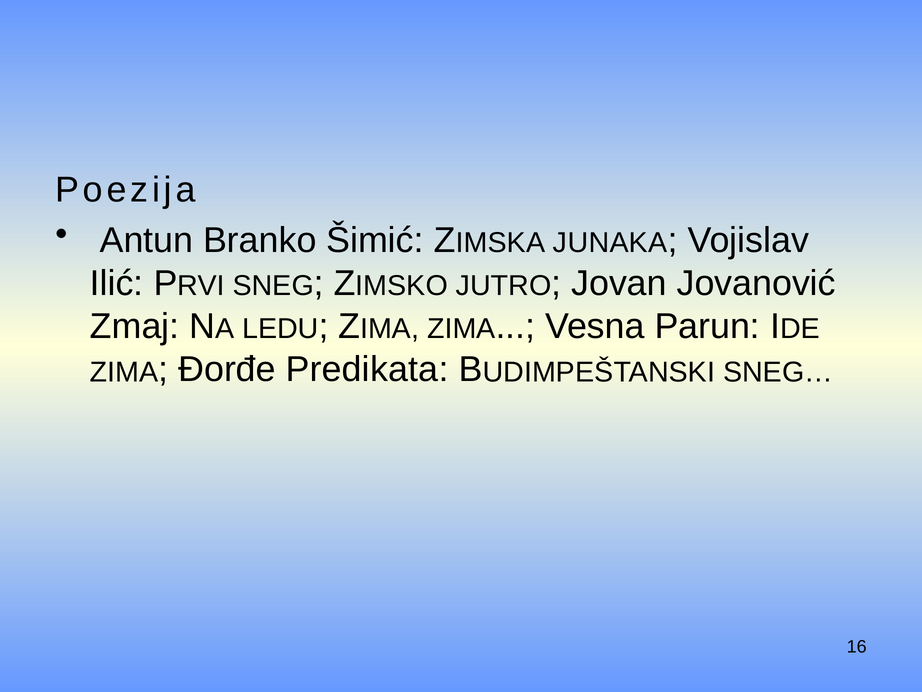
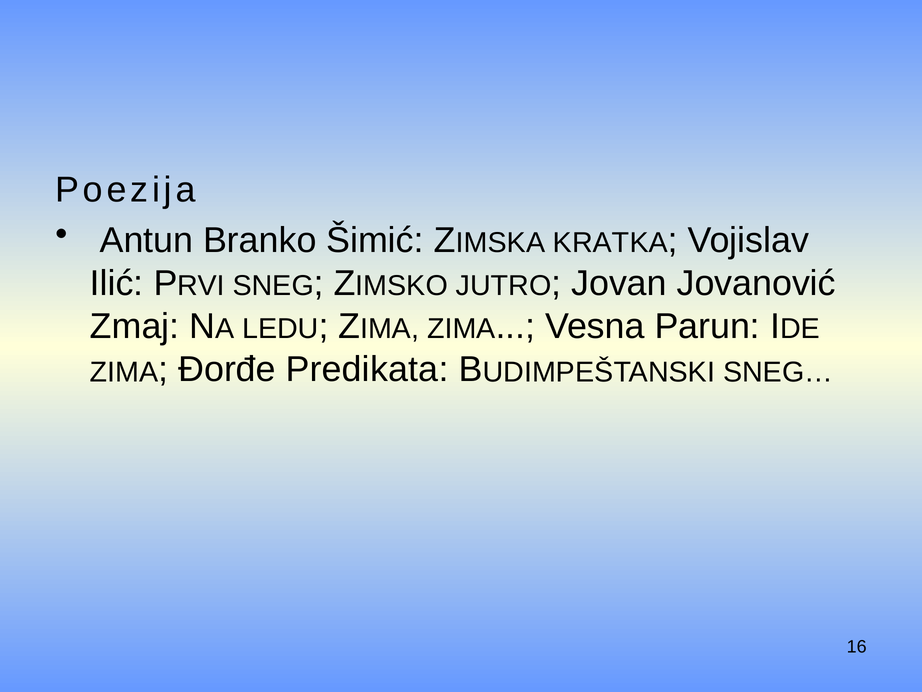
JUNAKA: JUNAKA -> KRATKA
